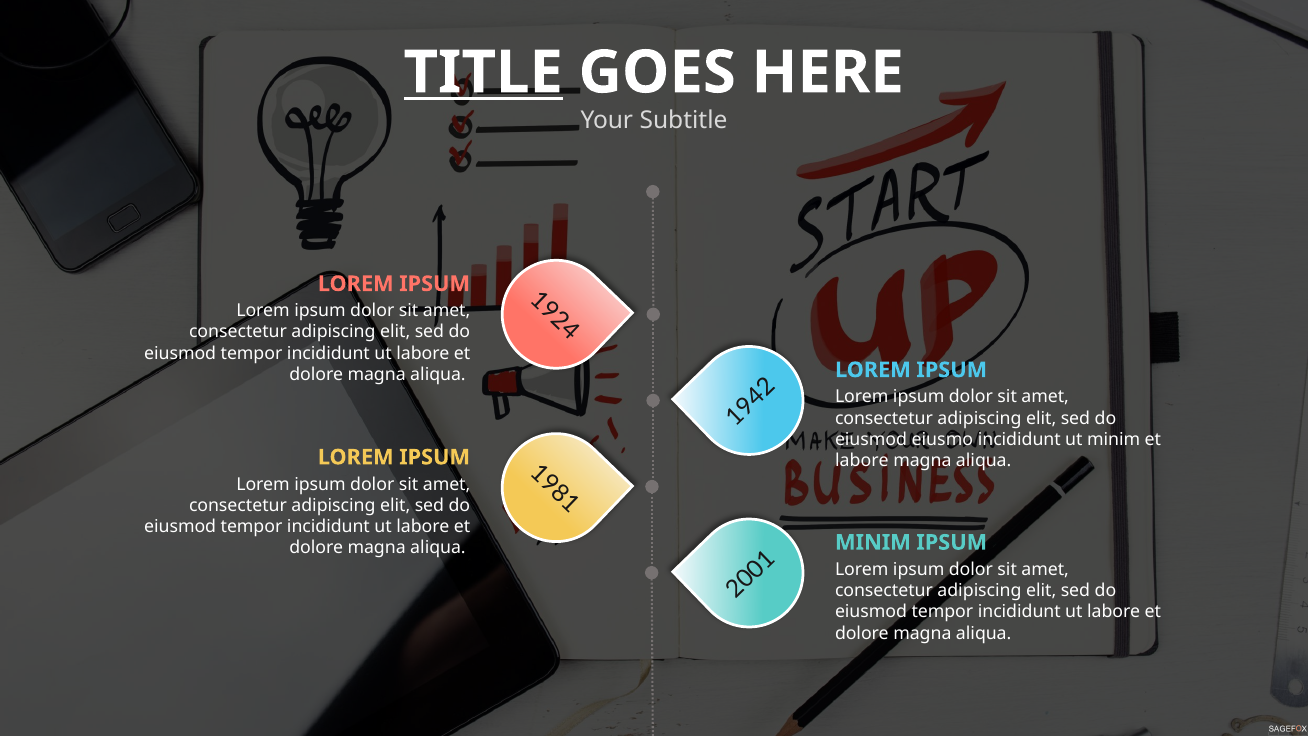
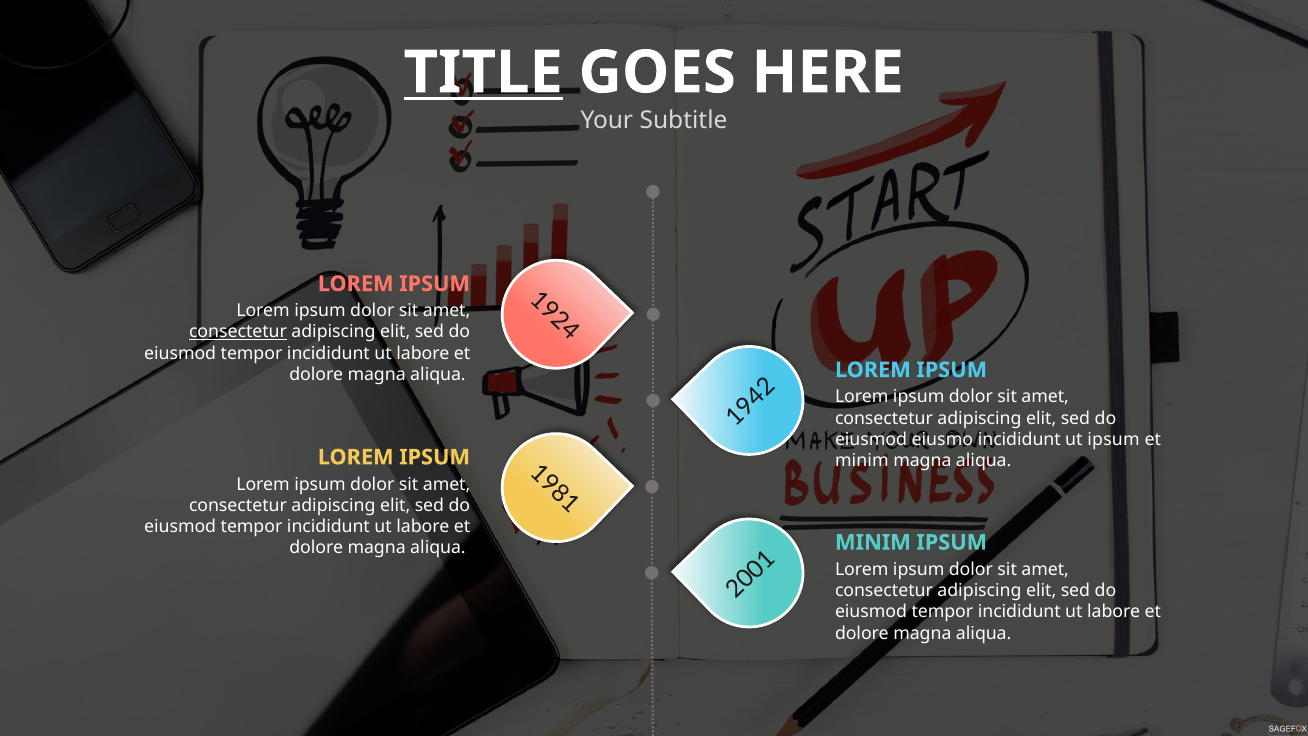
consectetur at (238, 332) underline: none -> present
ut minim: minim -> ipsum
labore at (862, 461): labore -> minim
